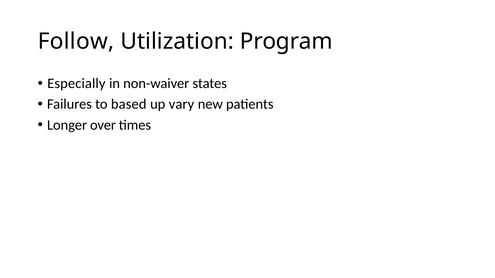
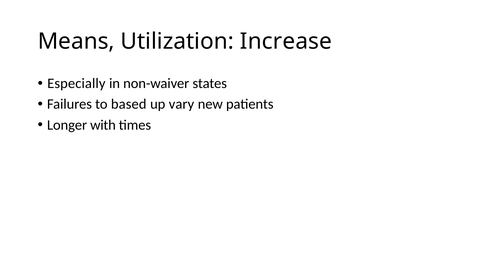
Follow: Follow -> Means
Program: Program -> Increase
over: over -> with
